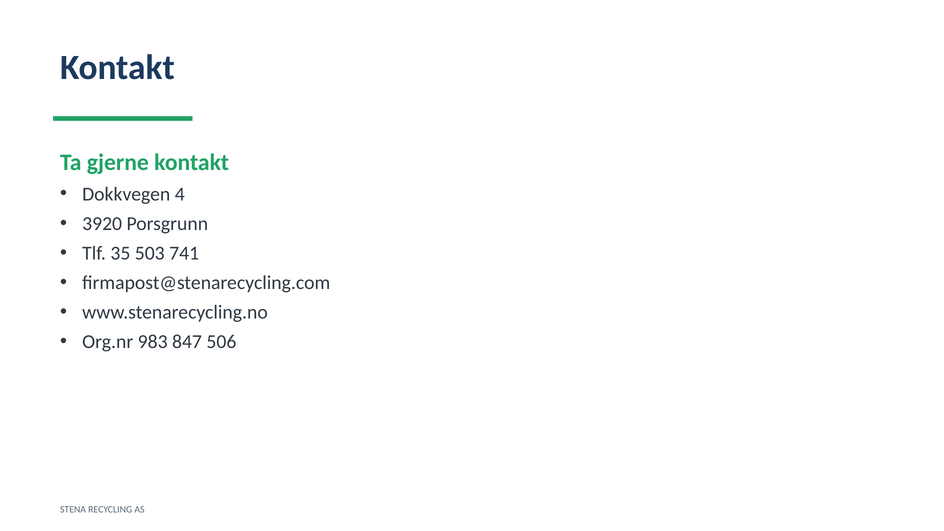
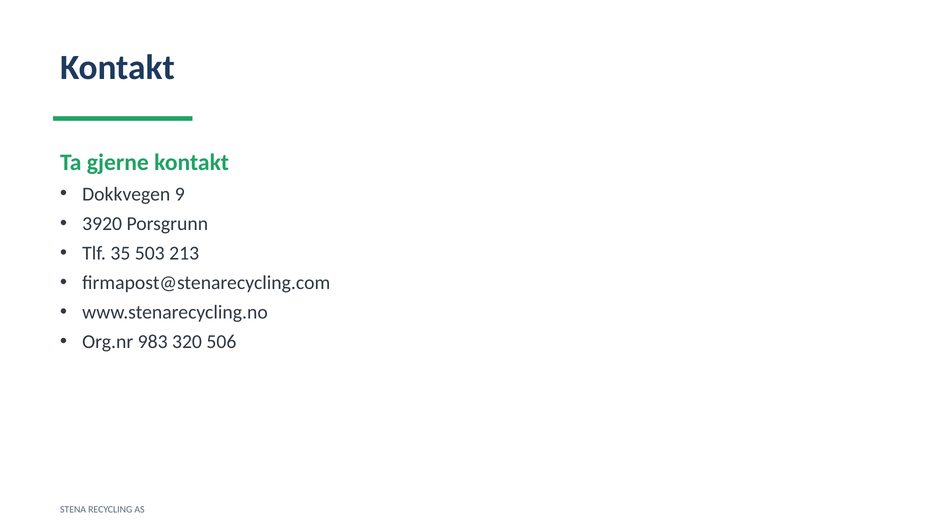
4: 4 -> 9
741: 741 -> 213
847: 847 -> 320
